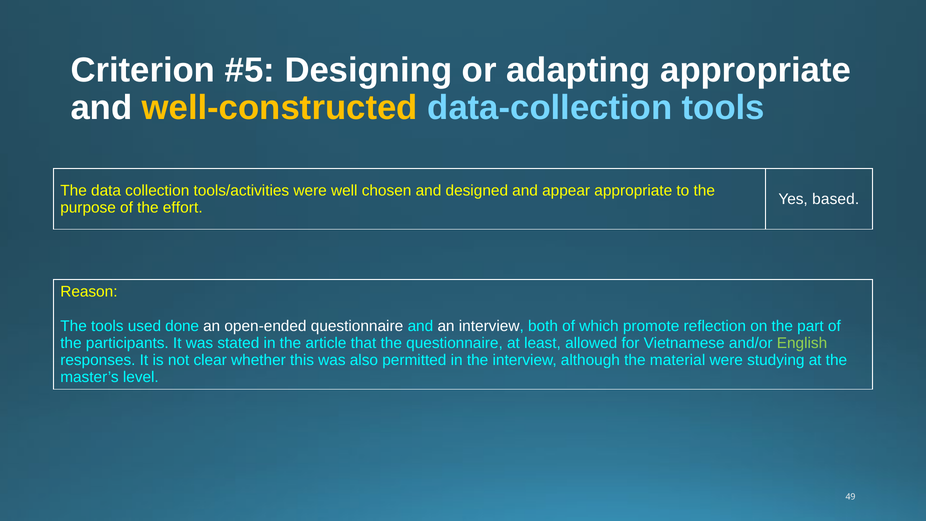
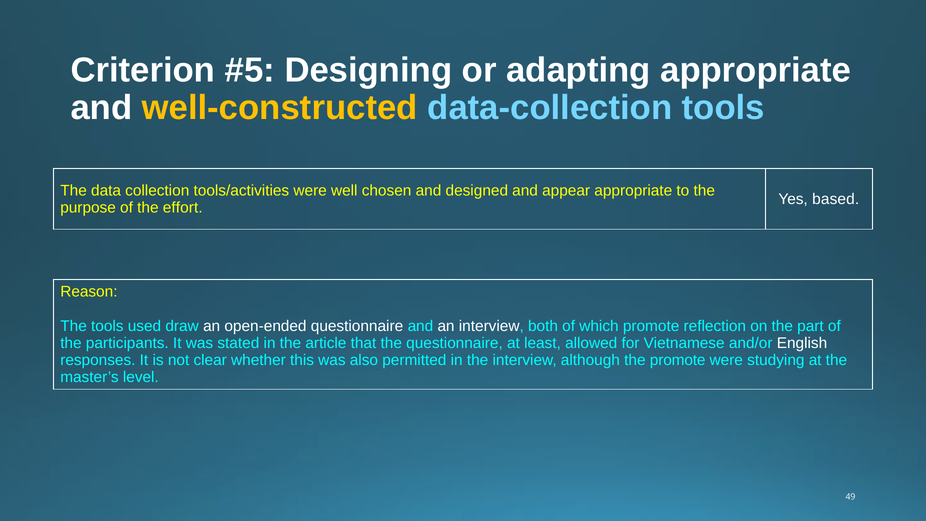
done: done -> draw
English colour: light green -> white
the material: material -> promote
